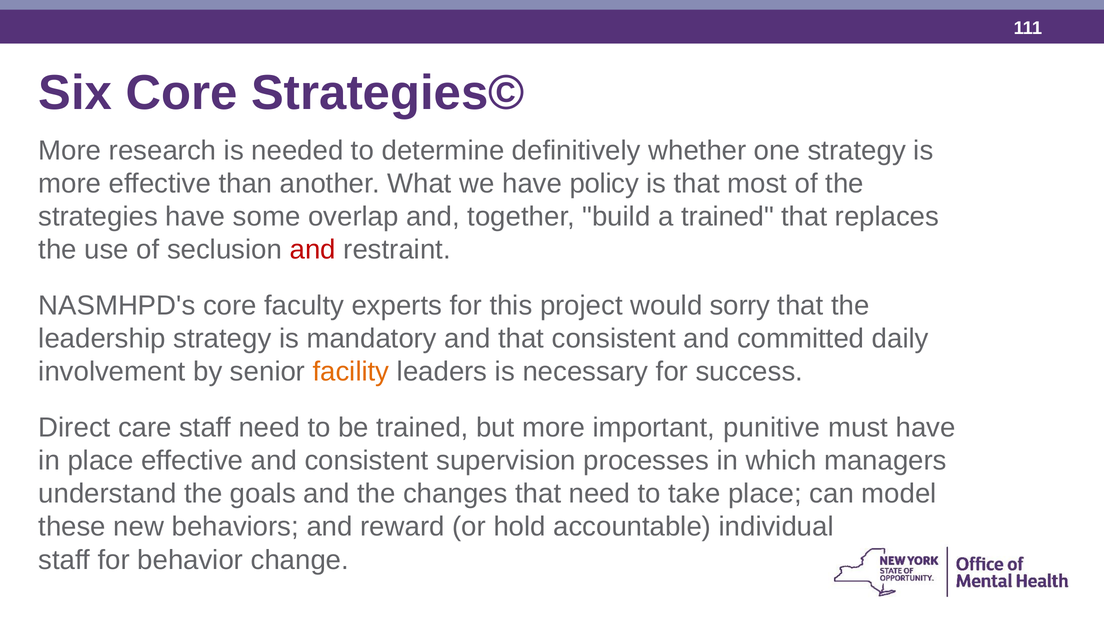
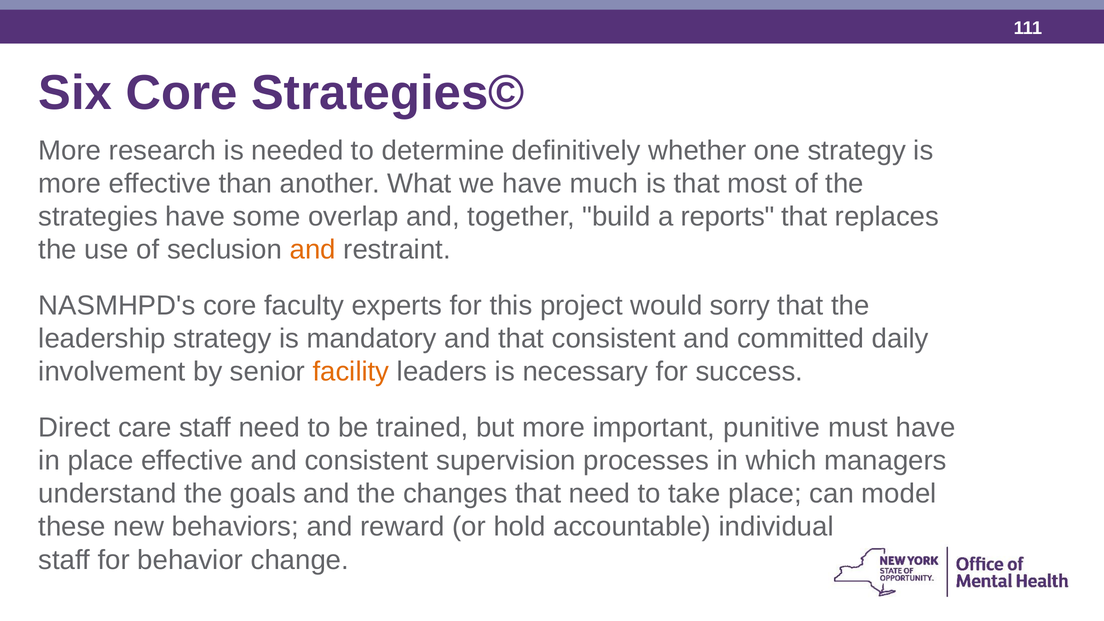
policy: policy -> much
a trained: trained -> reports
and at (313, 250) colour: red -> orange
